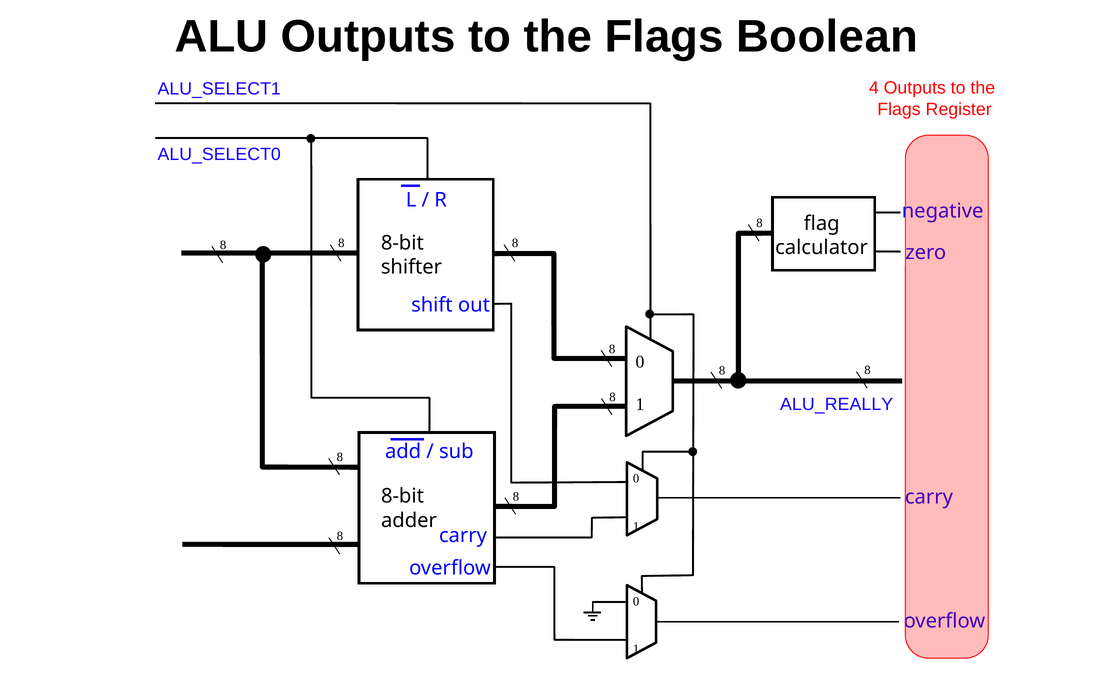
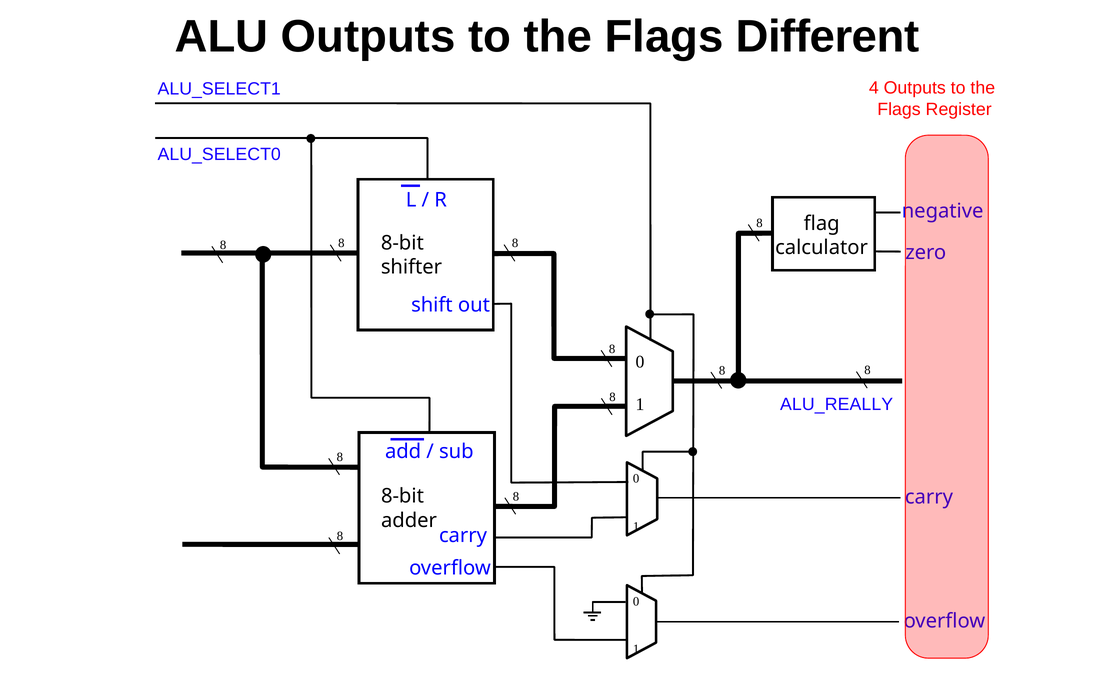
Boolean: Boolean -> Different
